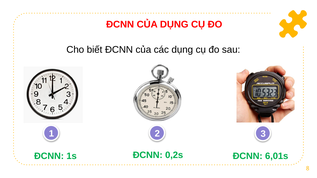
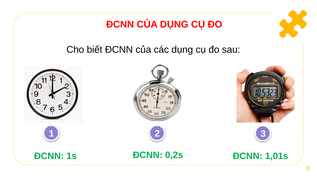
6,01s: 6,01s -> 1,01s
